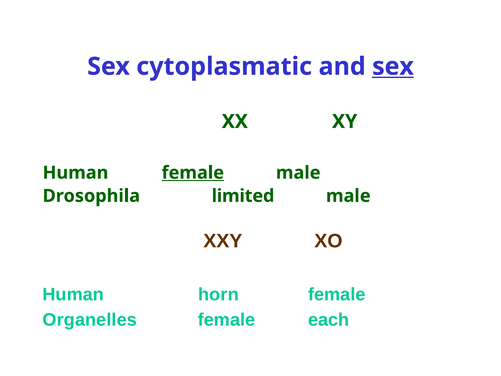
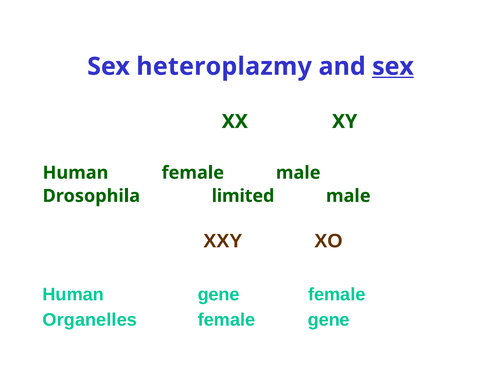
cytoplasmatic: cytoplasmatic -> heteroplazmy
female at (193, 173) underline: present -> none
Human horn: horn -> gene
female each: each -> gene
